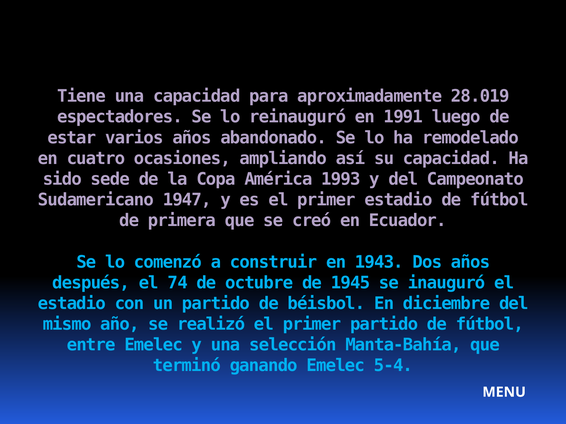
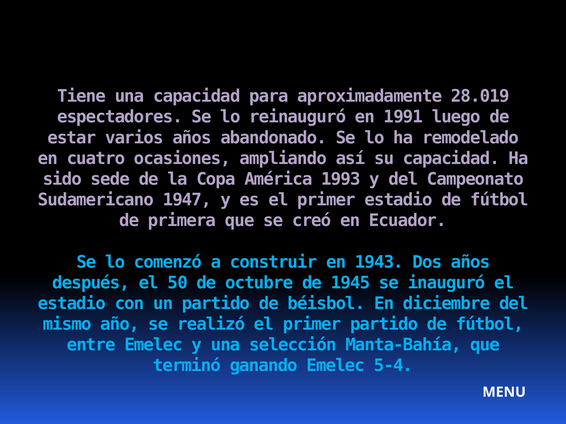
74: 74 -> 50
